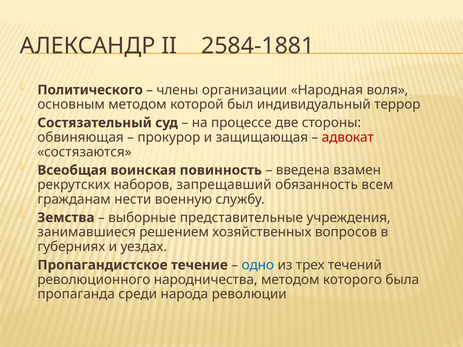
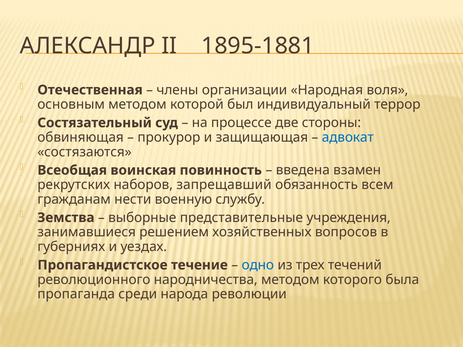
2584-1881: 2584-1881 -> 1895-1881
Политического: Политического -> Отечественная
адвокат colour: red -> blue
